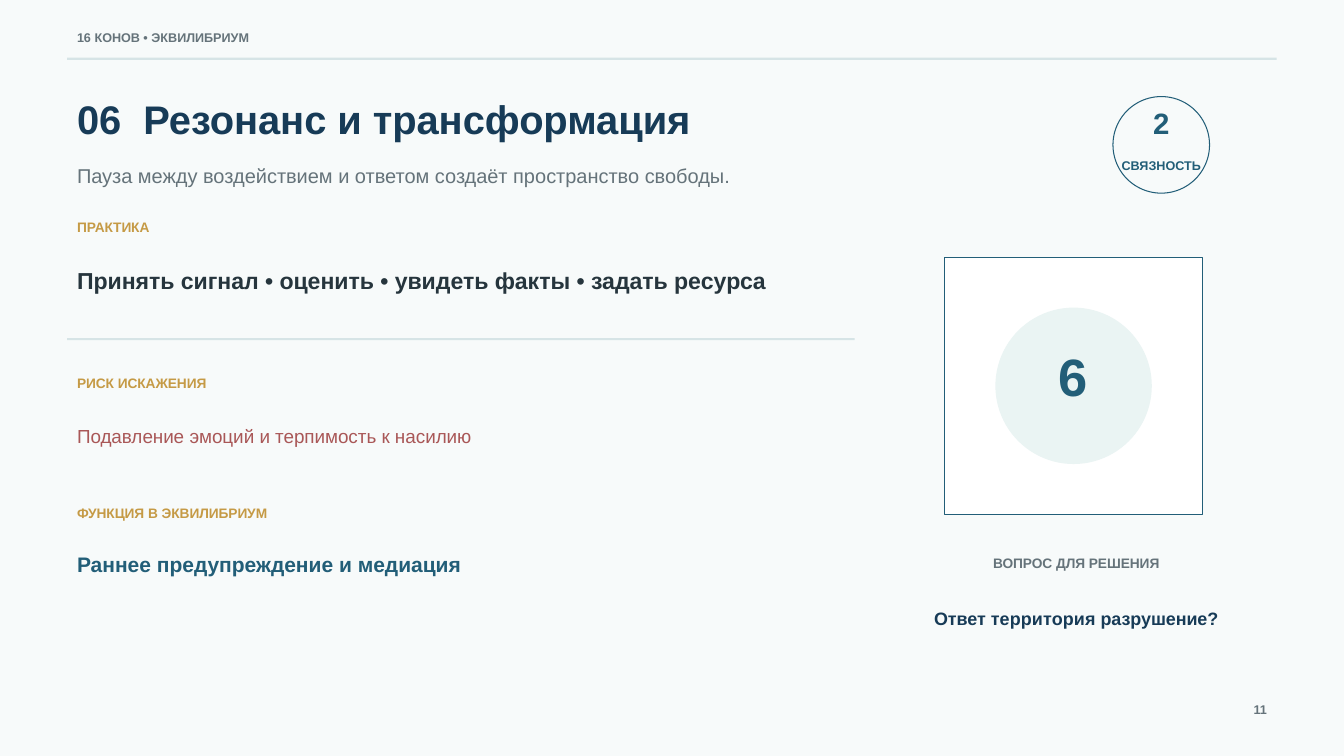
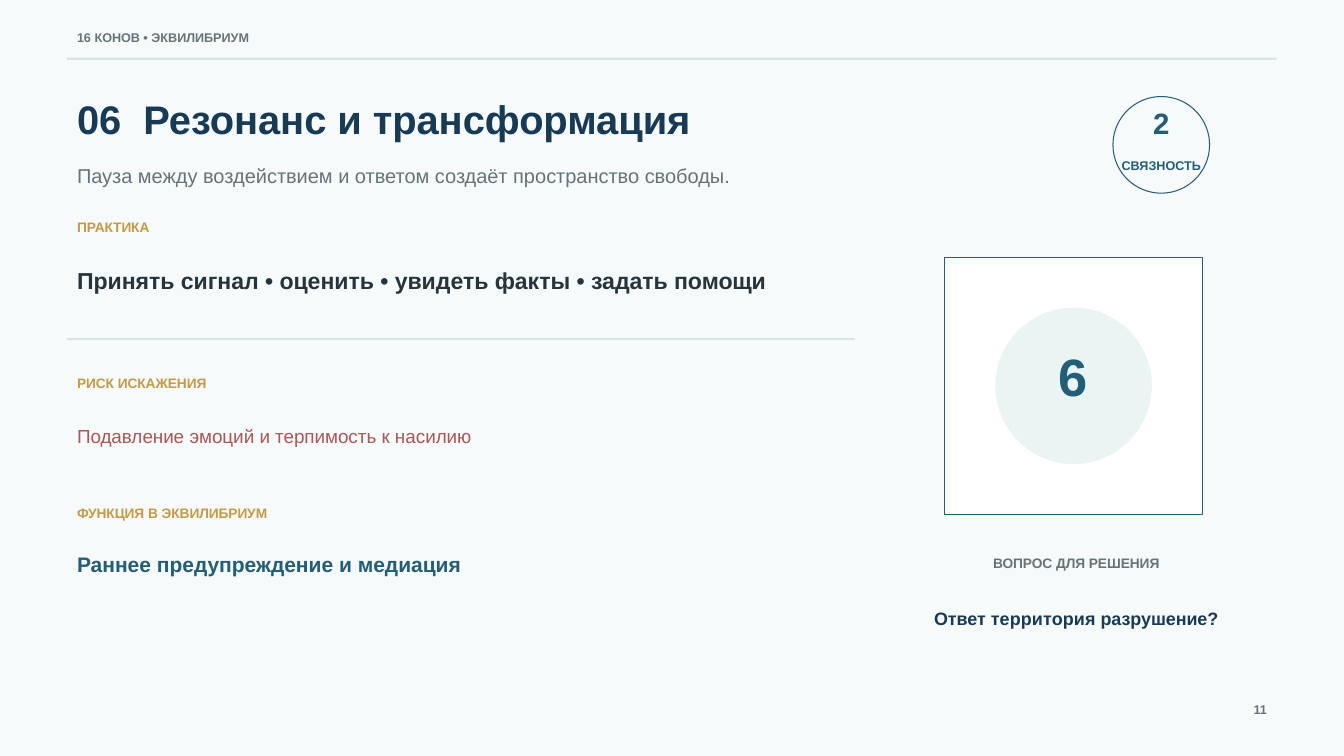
ресурса: ресурса -> помощи
